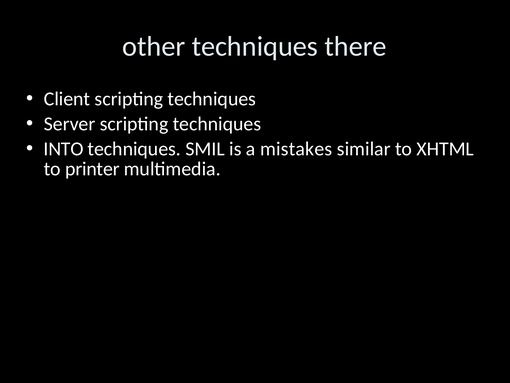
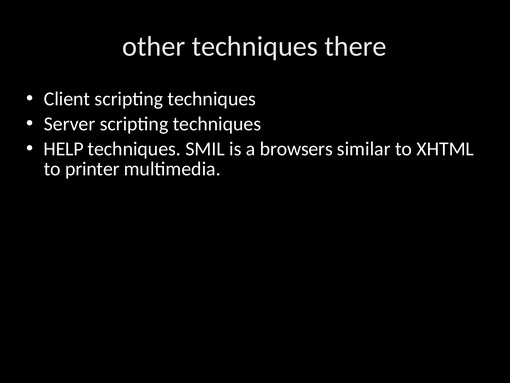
INTO: INTO -> HELP
mistakes: mistakes -> browsers
